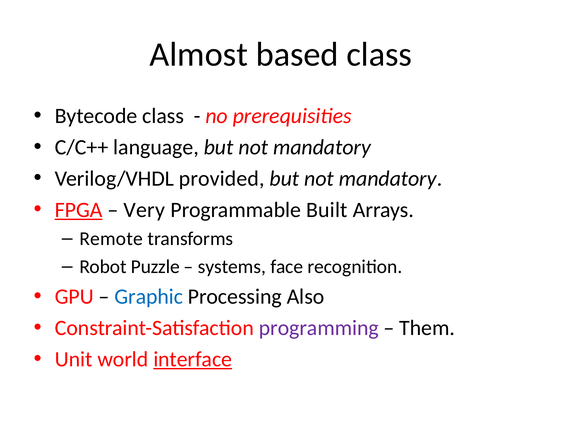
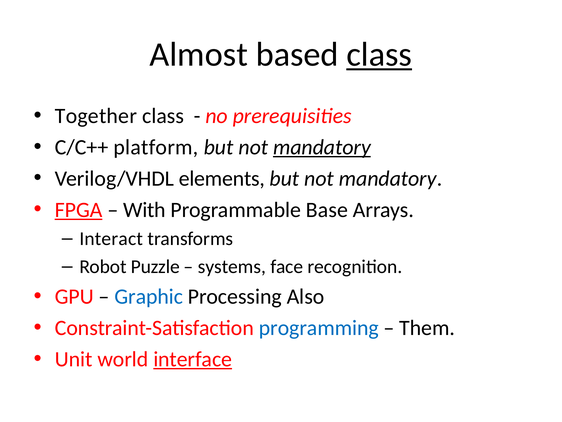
class at (379, 54) underline: none -> present
Bytecode: Bytecode -> Together
language: language -> platform
mandatory at (322, 147) underline: none -> present
provided: provided -> elements
Very: Very -> With
Built: Built -> Base
Remote: Remote -> Interact
programming colour: purple -> blue
